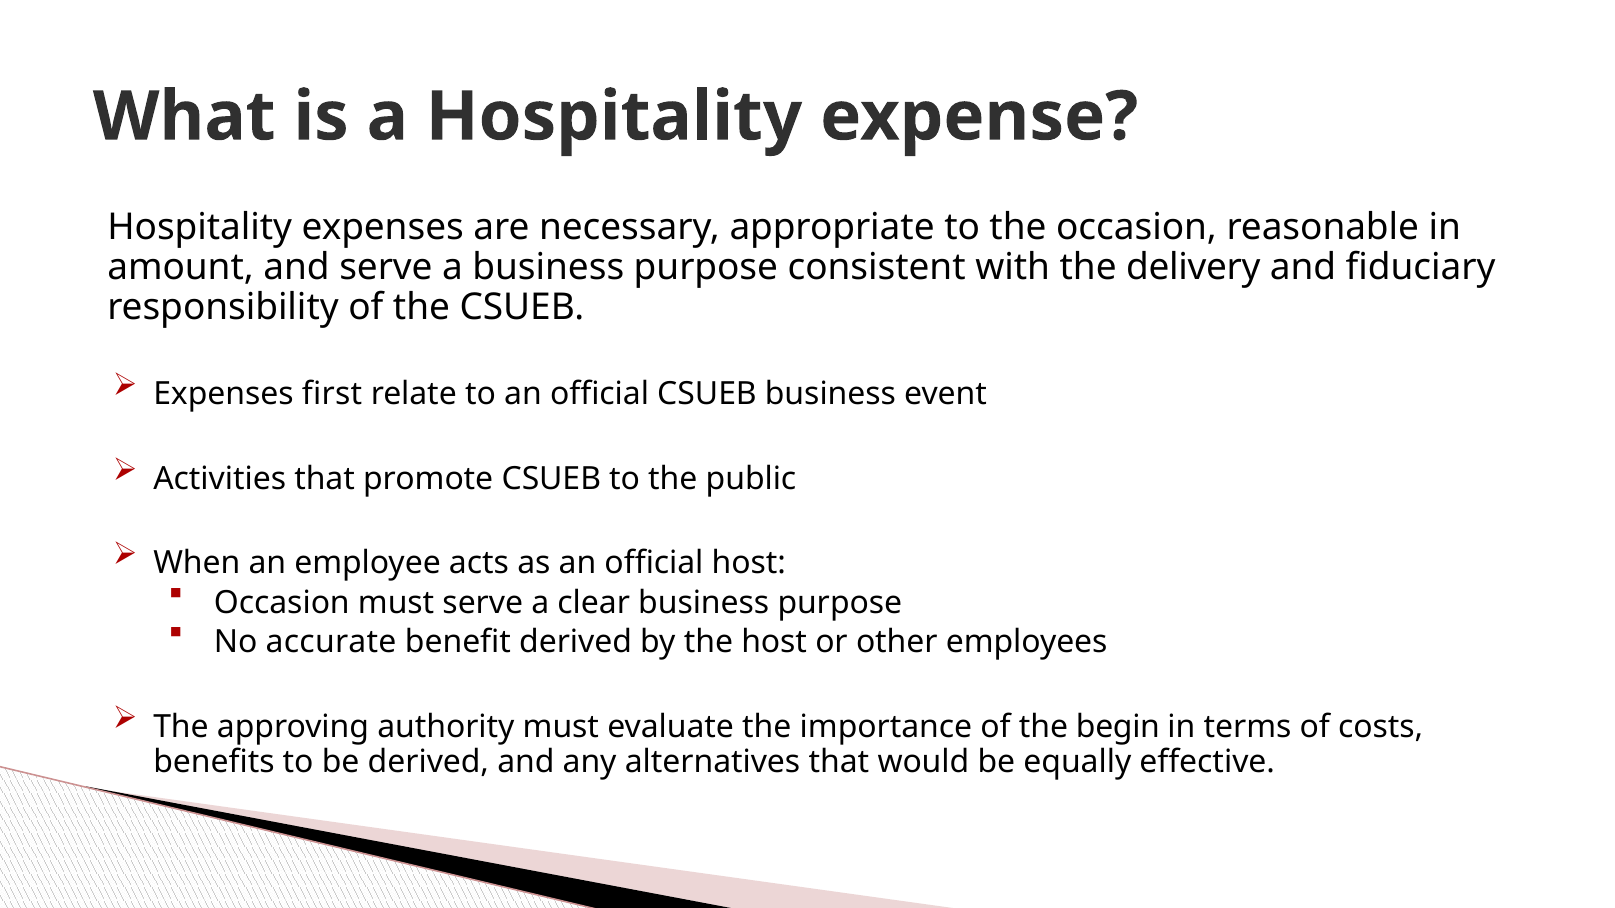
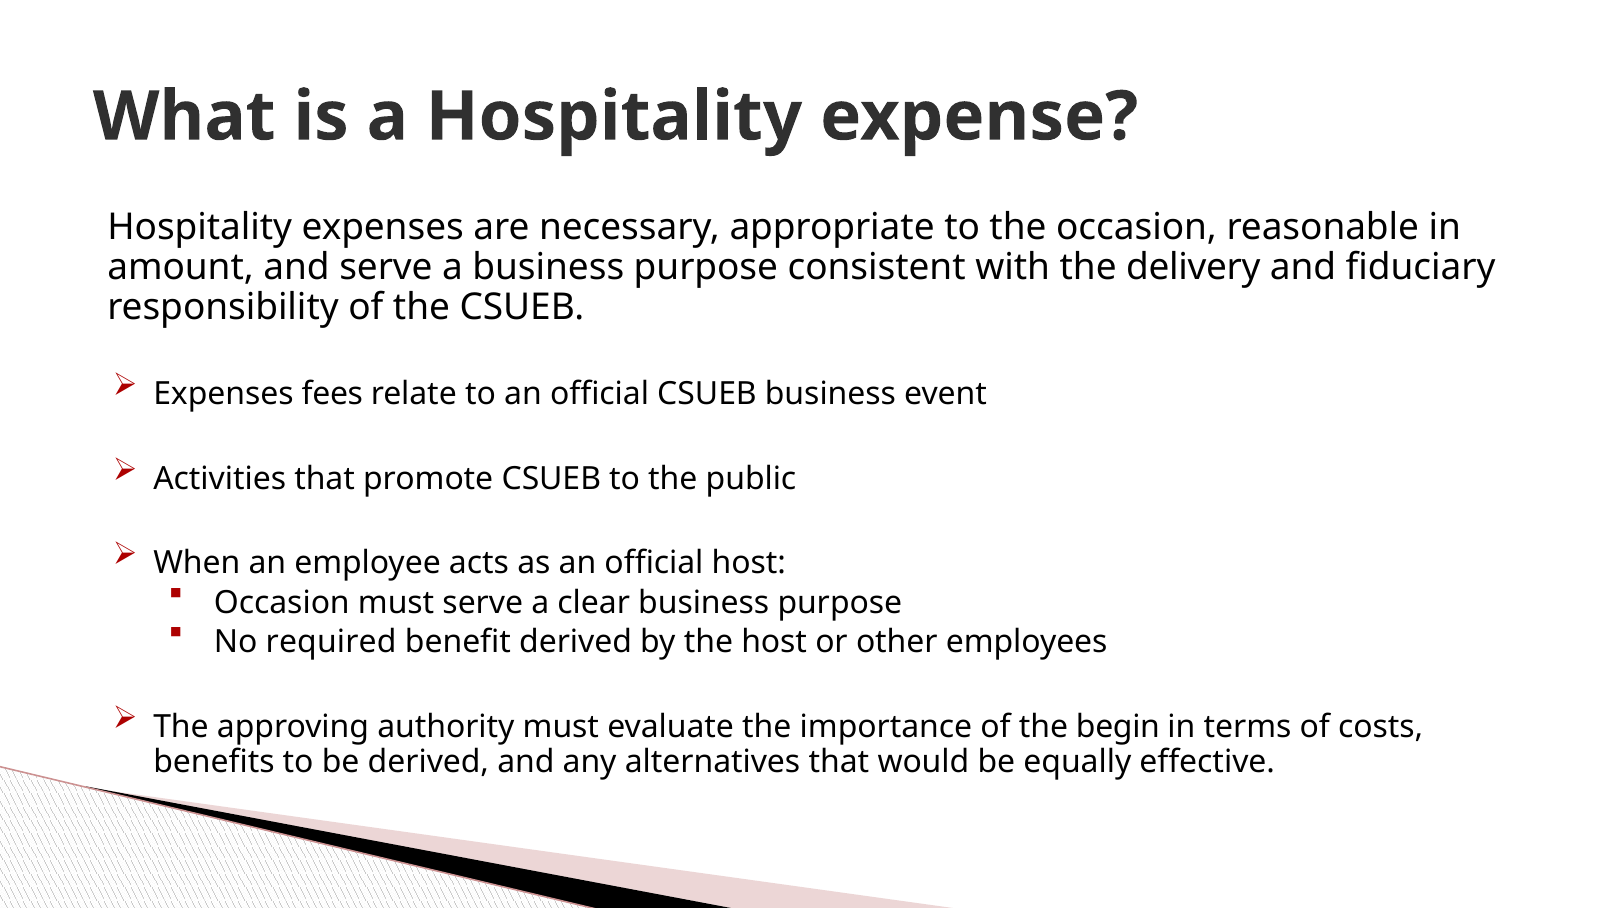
first: first -> fees
accurate: accurate -> required
